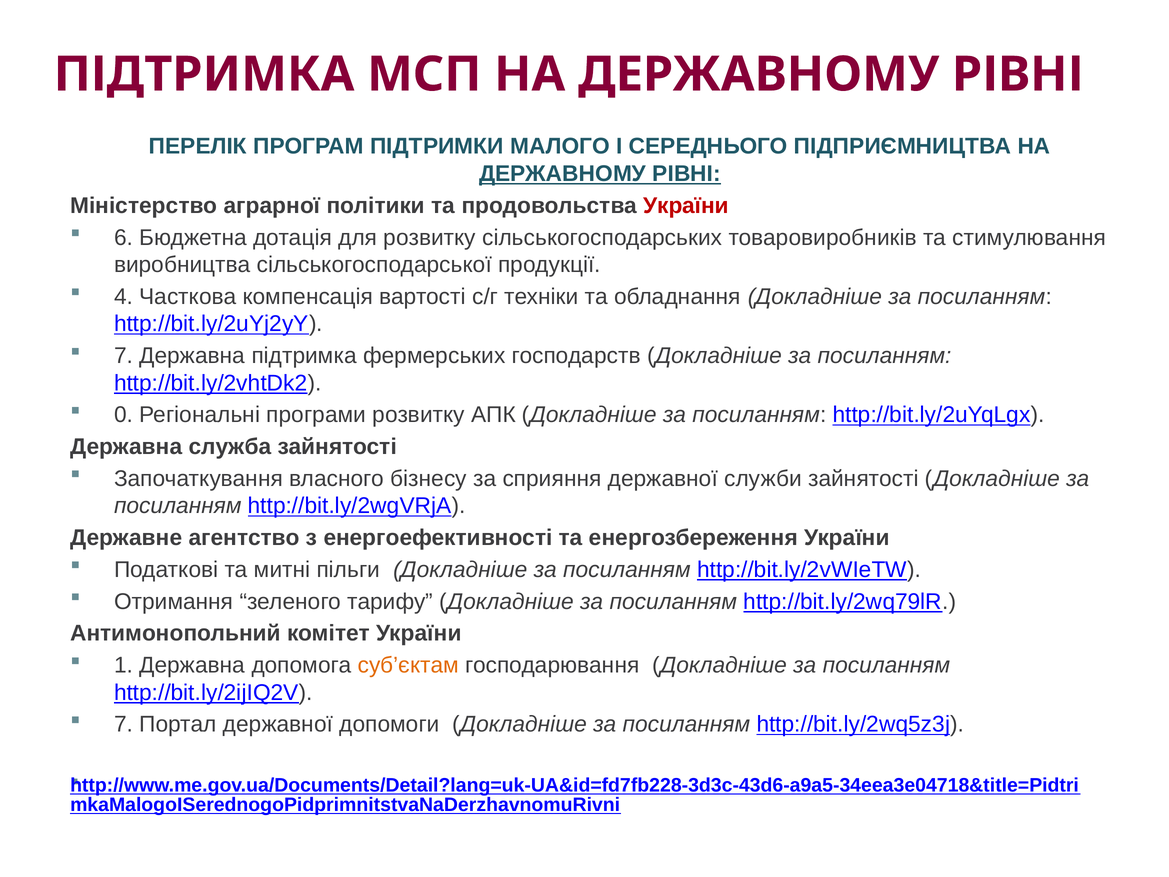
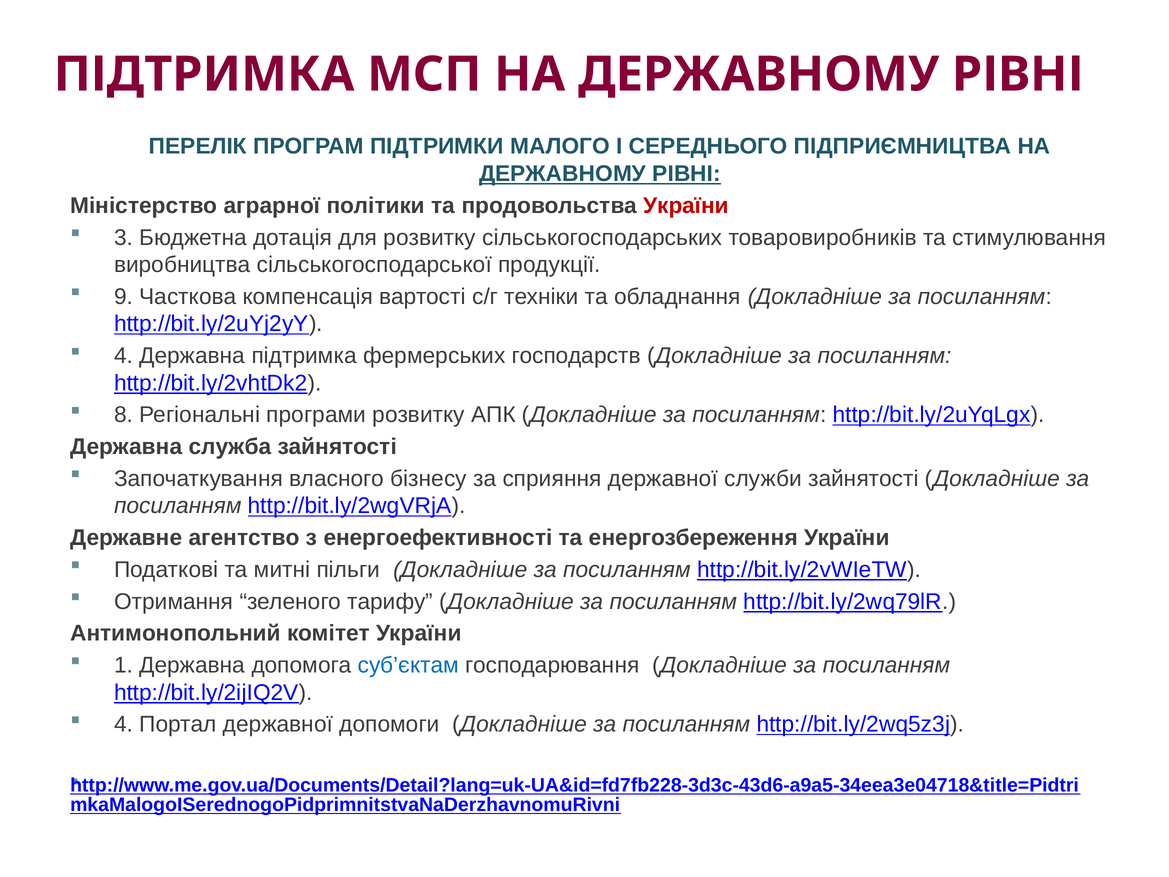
6: 6 -> 3
4: 4 -> 9
7 at (123, 356): 7 -> 4
0: 0 -> 8
суб’єктам colour: orange -> blue
7 at (123, 724): 7 -> 4
